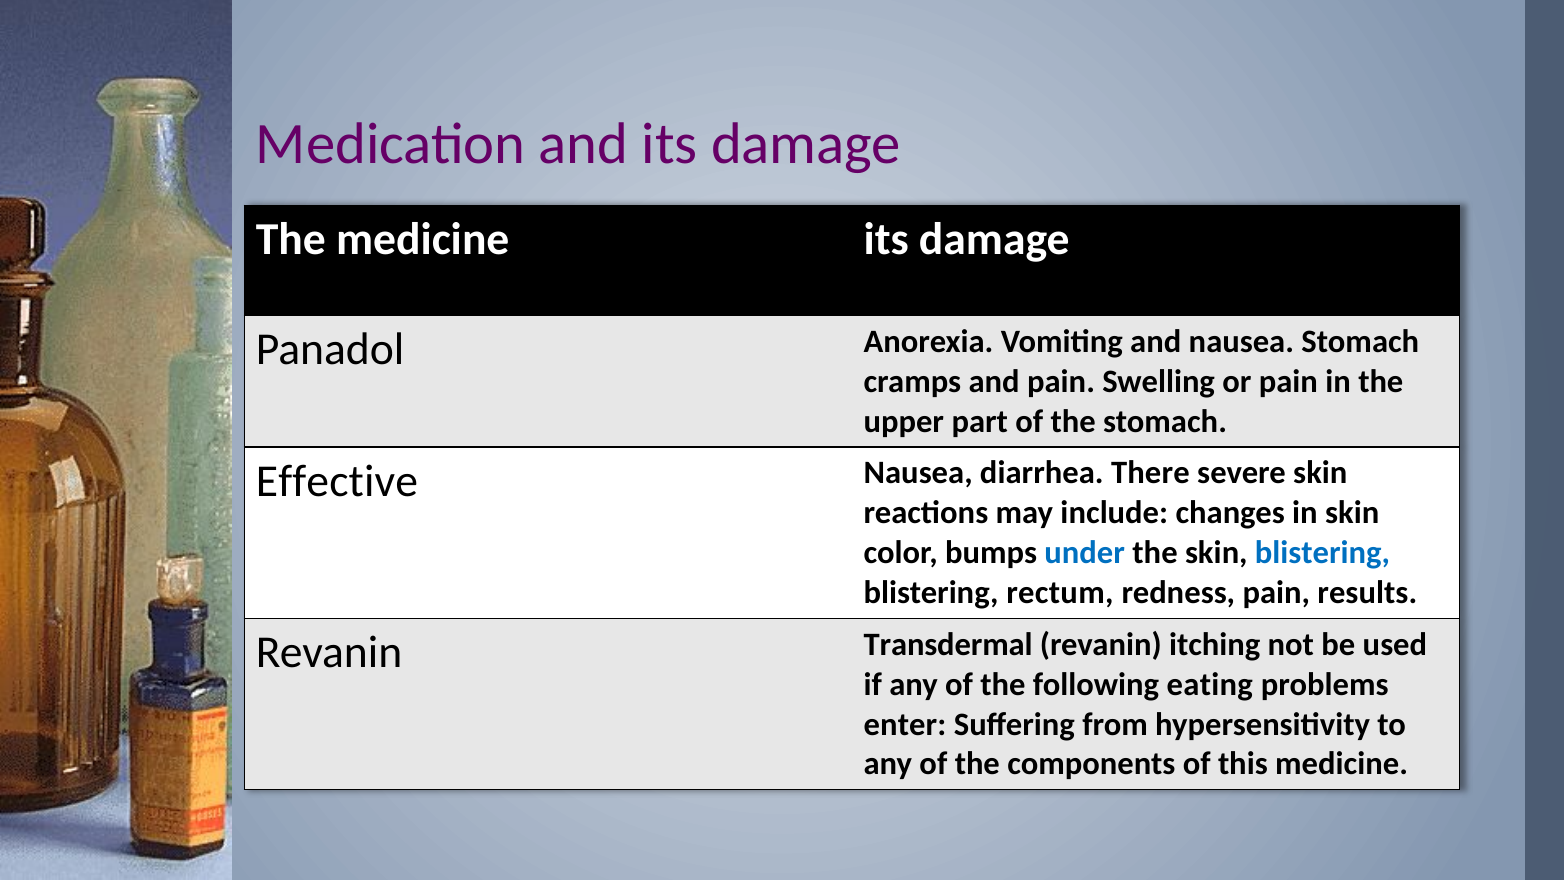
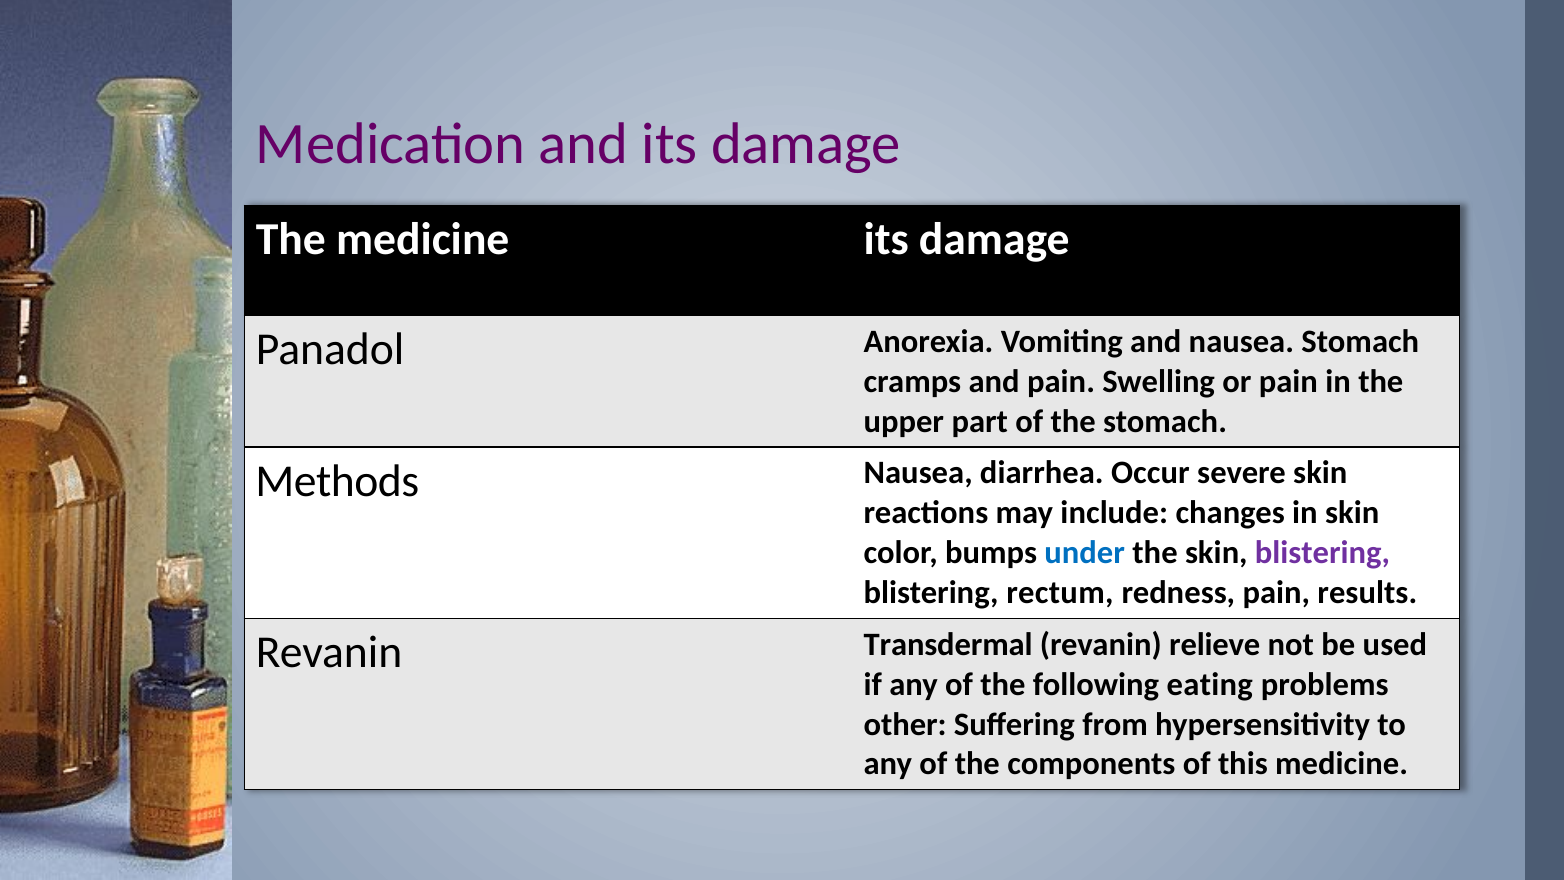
Effective: Effective -> Methods
There: There -> Occur
blistering at (1322, 553) colour: blue -> purple
itching: itching -> relieve
enter: enter -> other
